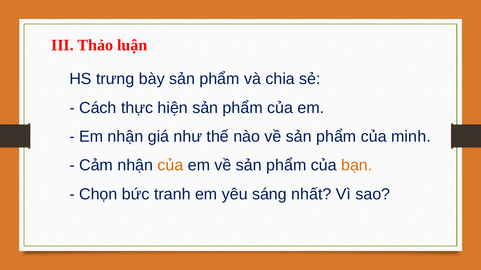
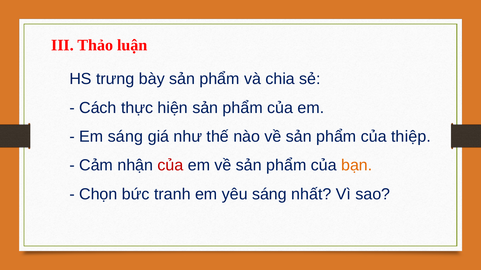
Em nhận: nhận -> sáng
minh: minh -> thiệp
của at (170, 166) colour: orange -> red
